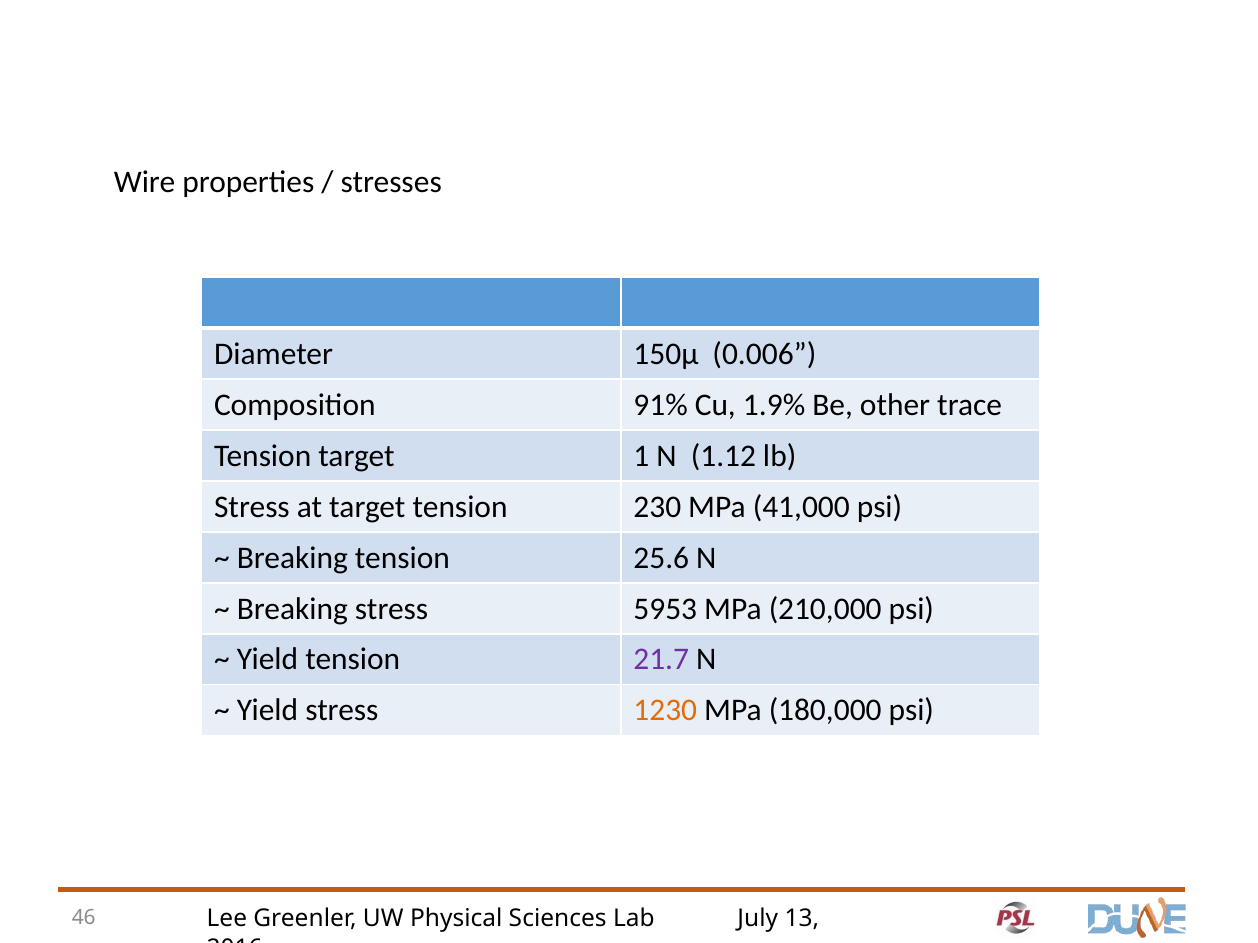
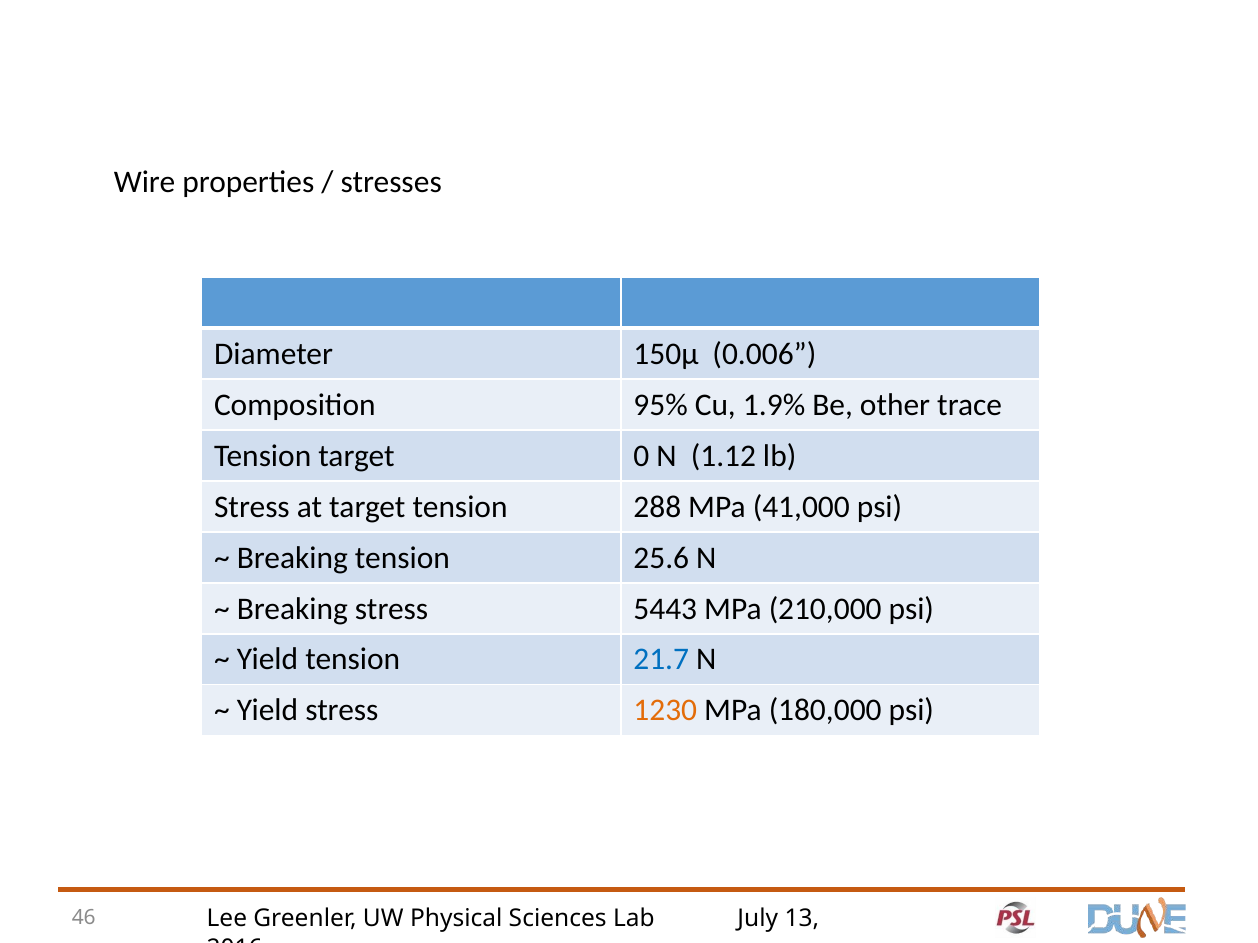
91%: 91% -> 95%
1: 1 -> 0
230: 230 -> 288
5953: 5953 -> 5443
21.7 colour: purple -> blue
